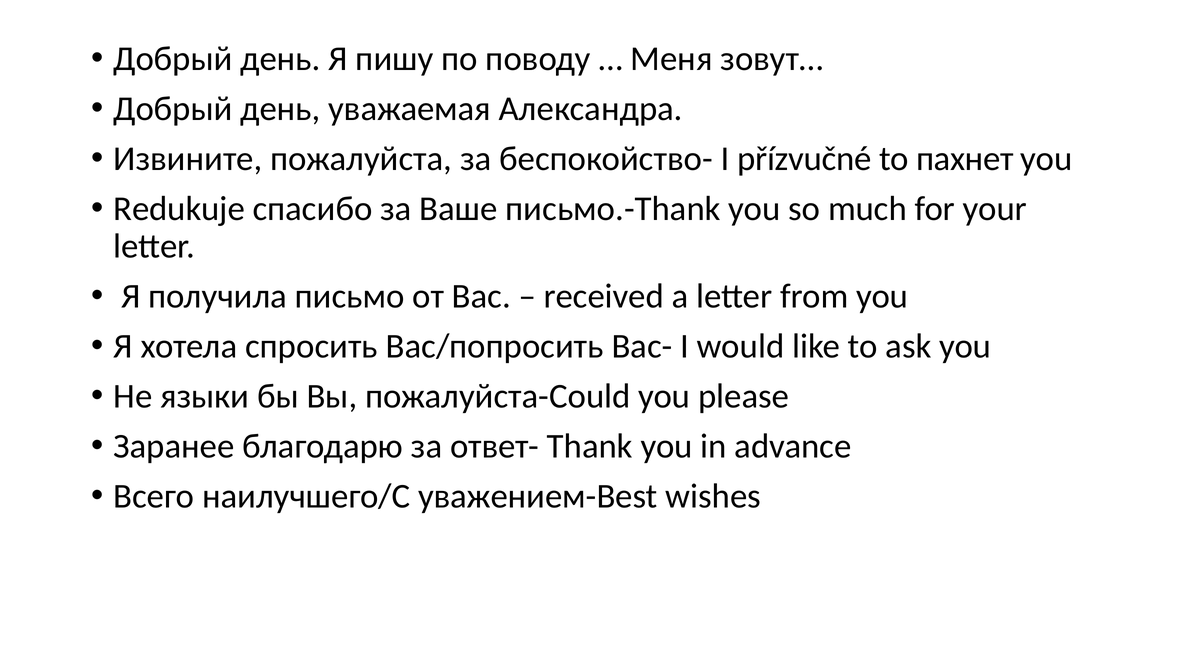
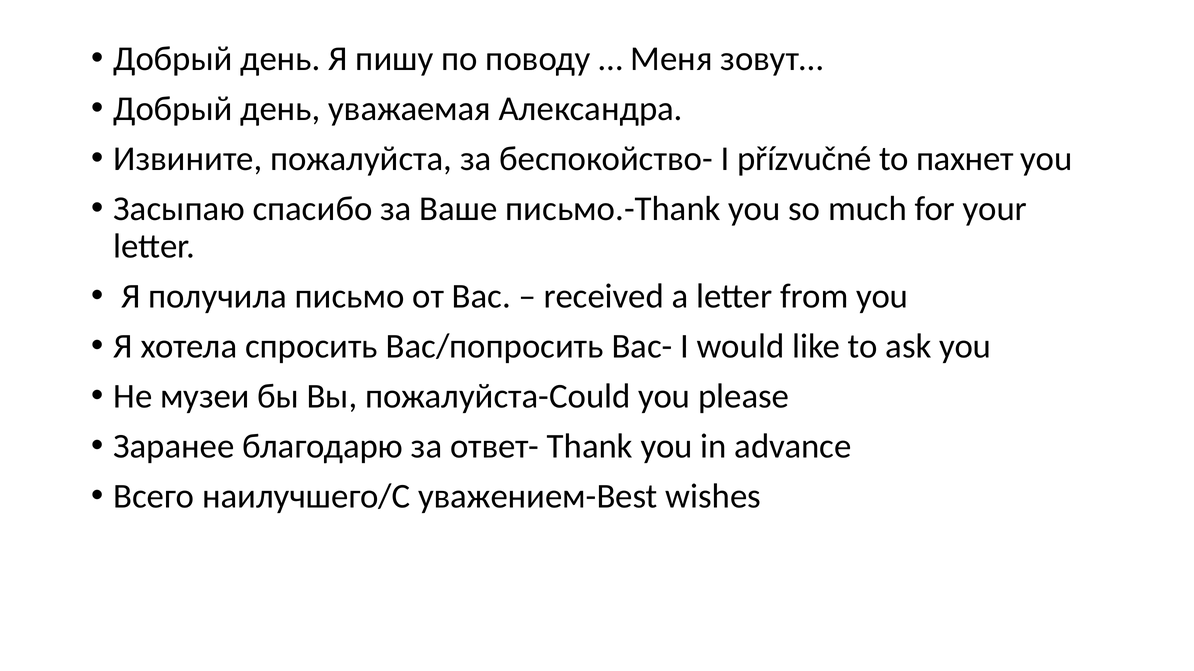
Redukuje: Redukuje -> Засыпаю
языки: языки -> музеи
